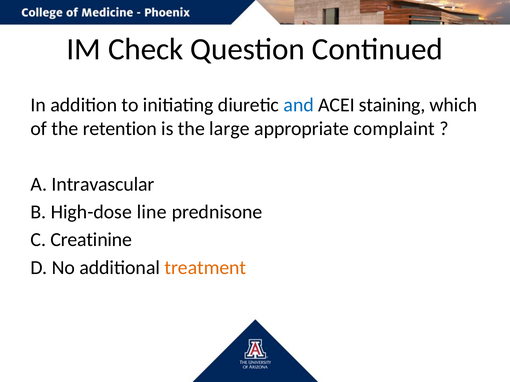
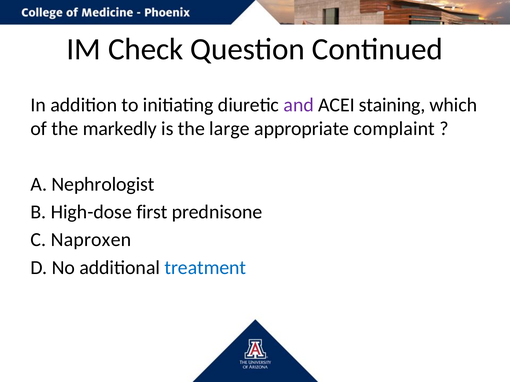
and colour: blue -> purple
retention: retention -> markedly
Intravascular: Intravascular -> Nephrologist
line: line -> first
Creatinine: Creatinine -> Naproxen
treatment colour: orange -> blue
